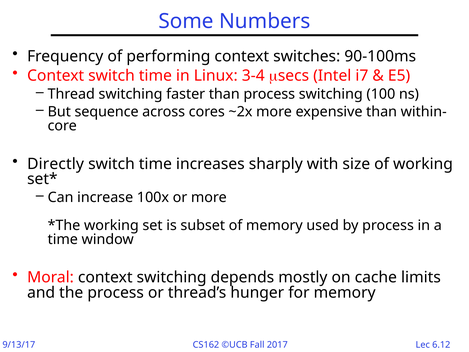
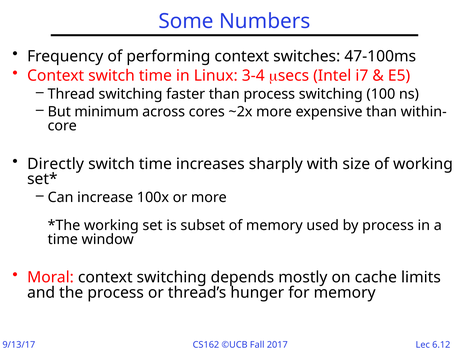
90-100ms: 90-100ms -> 47-100ms
sequence: sequence -> minimum
